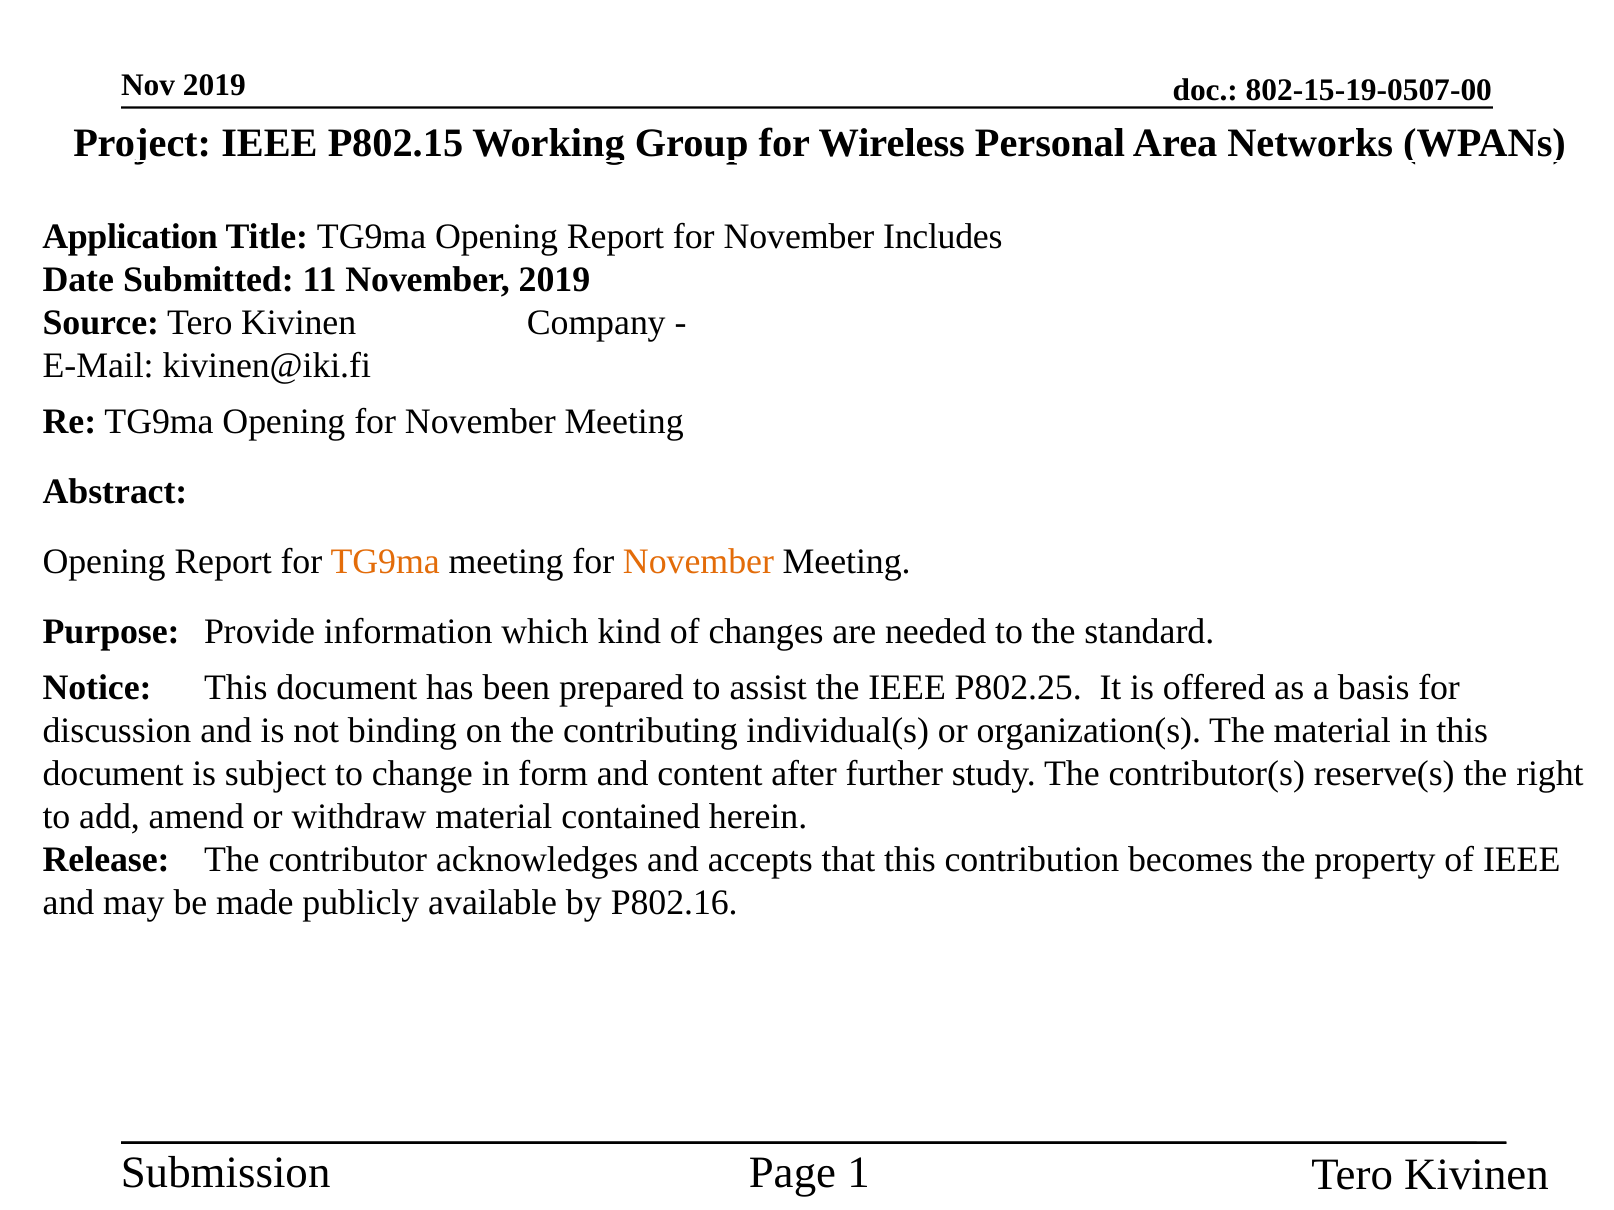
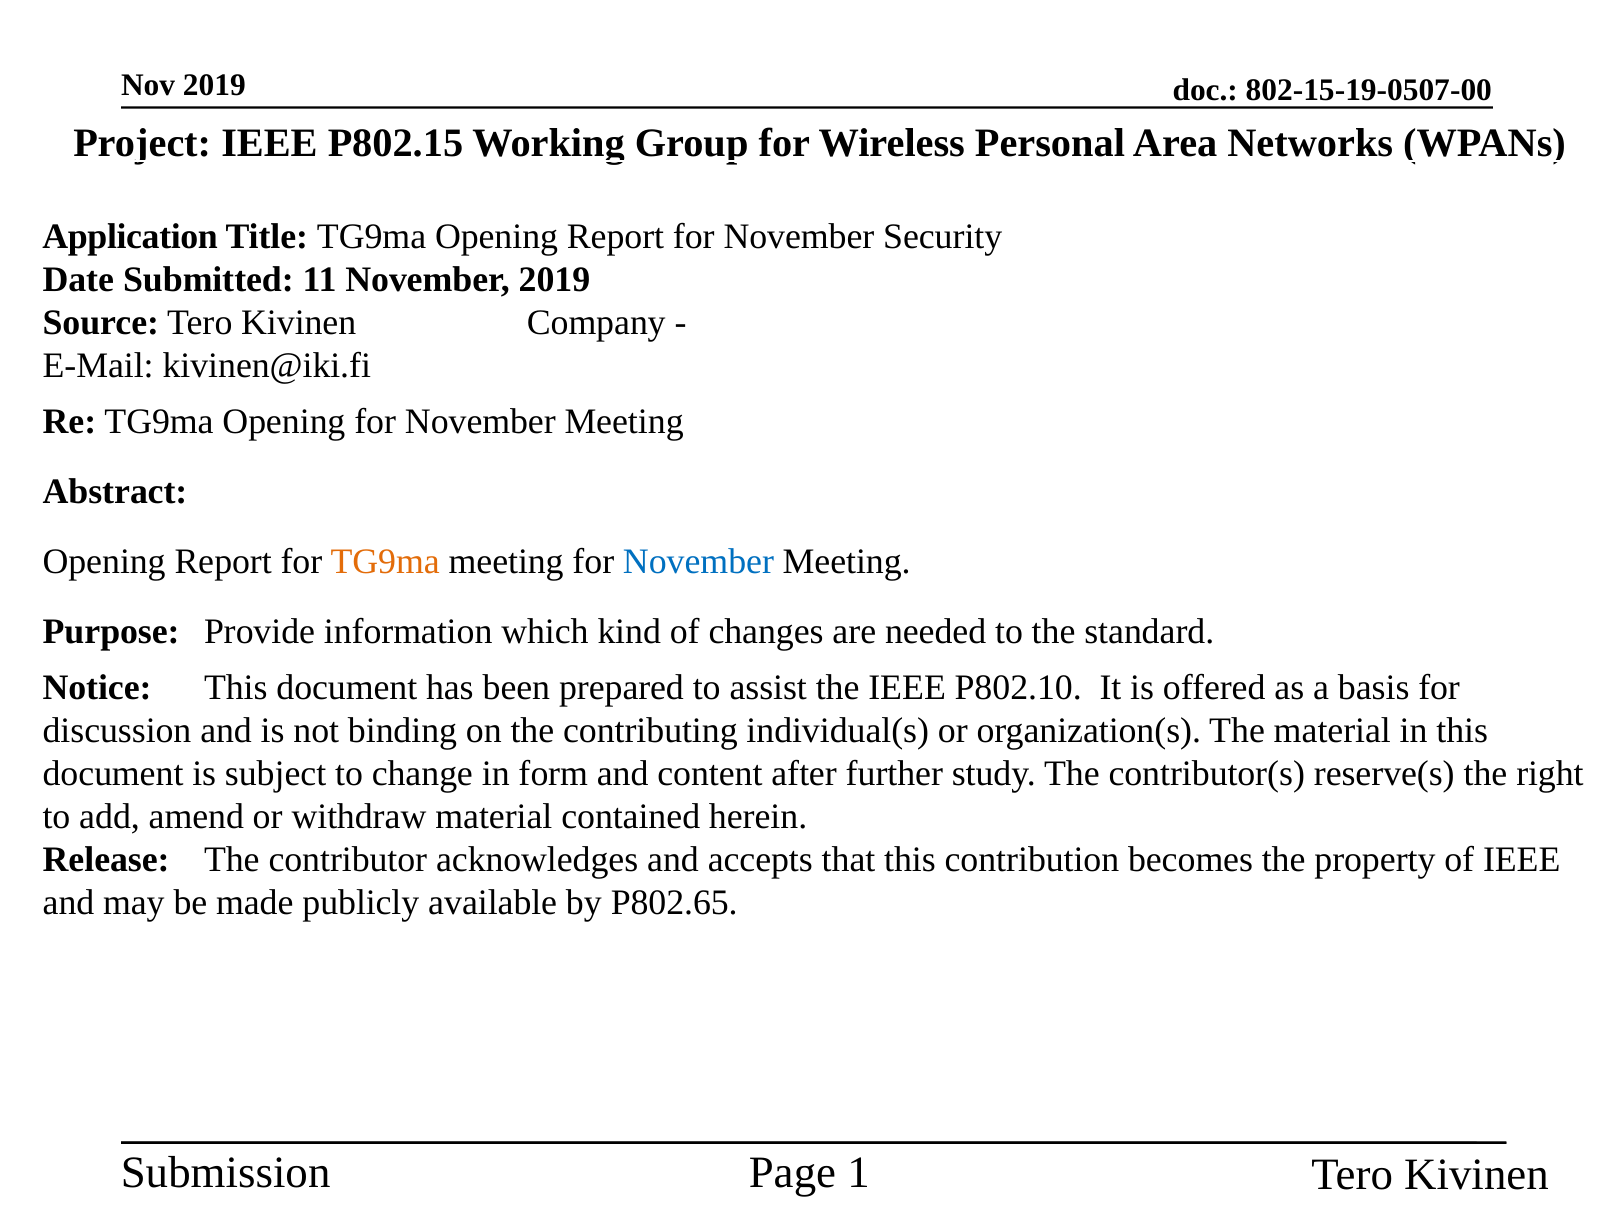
Includes: Includes -> Security
November at (698, 562) colour: orange -> blue
P802.25: P802.25 -> P802.10
P802.16: P802.16 -> P802.65
